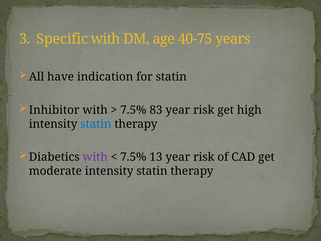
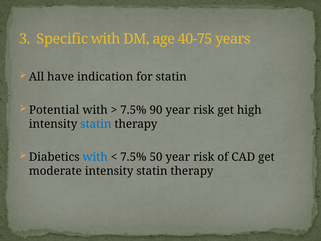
Inhibitor: Inhibitor -> Potential
83: 83 -> 90
with at (95, 157) colour: purple -> blue
13: 13 -> 50
